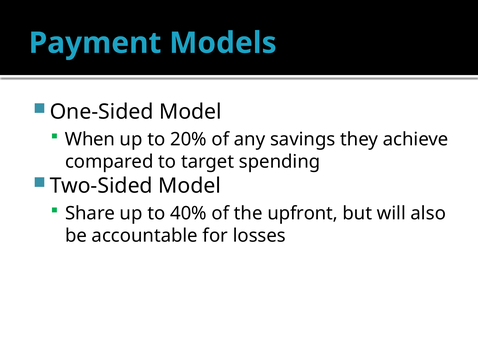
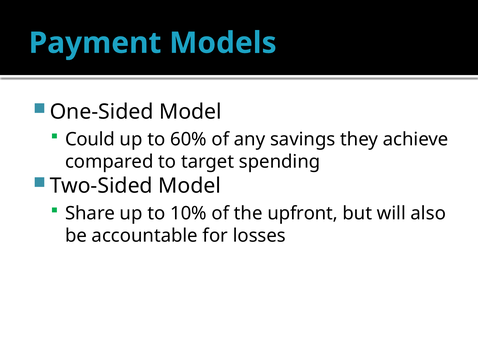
When: When -> Could
20%: 20% -> 60%
40%: 40% -> 10%
